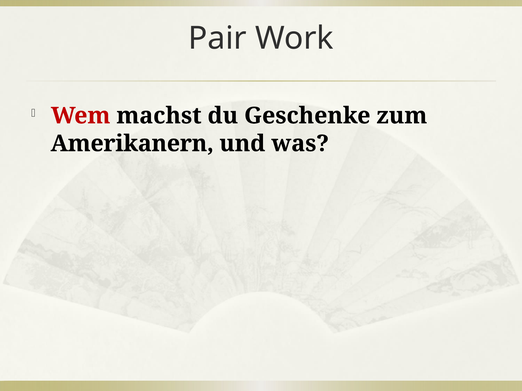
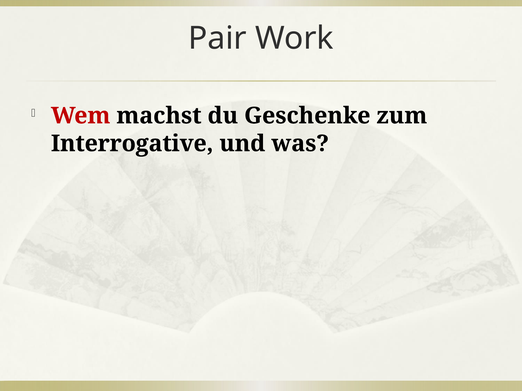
Amerikanern: Amerikanern -> Interrogative
